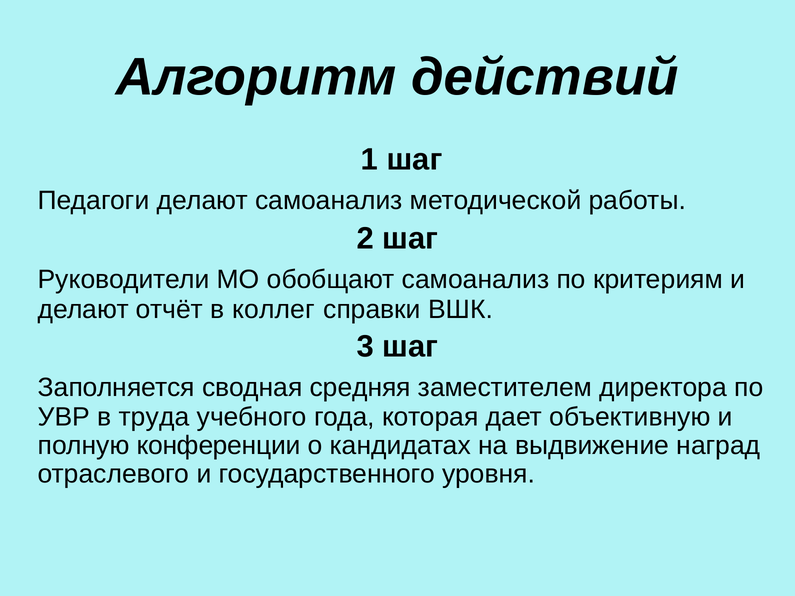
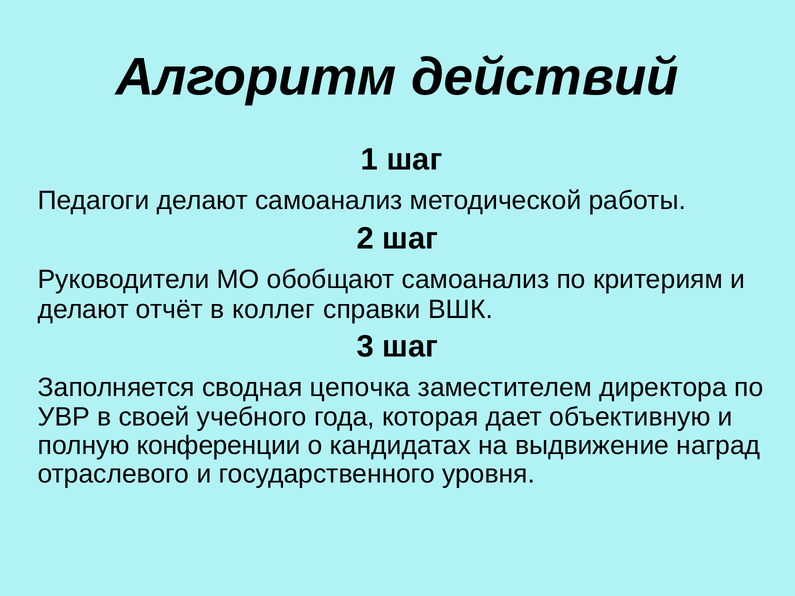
средняя: средняя -> цепочка
труда: труда -> своей
